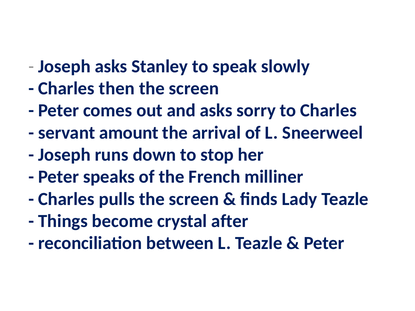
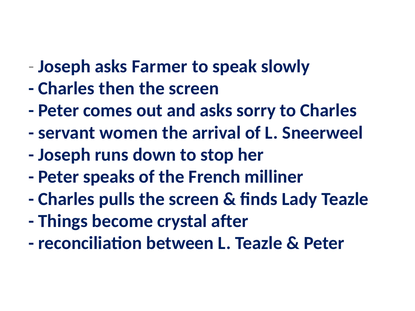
Stanley: Stanley -> Farmer
amount: amount -> women
